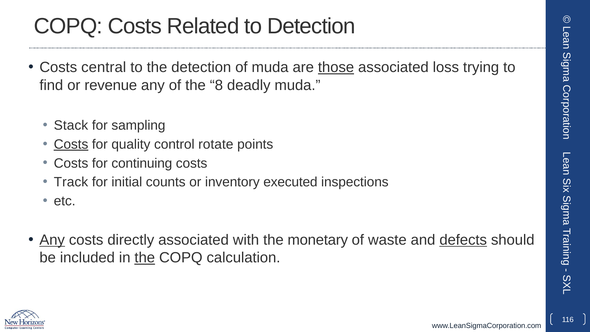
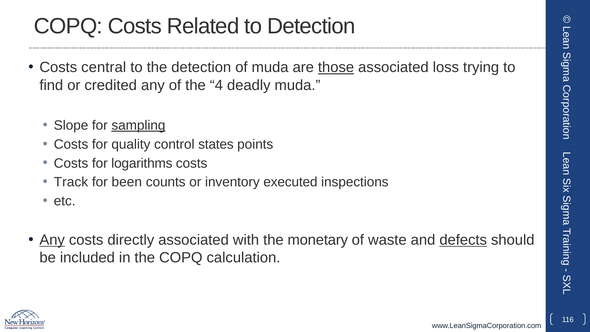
revenue: revenue -> credited
8: 8 -> 4
Stack: Stack -> Slope
sampling underline: none -> present
Costs at (71, 144) underline: present -> none
rotate: rotate -> states
continuing: continuing -> logarithms
initial: initial -> been
the at (145, 258) underline: present -> none
